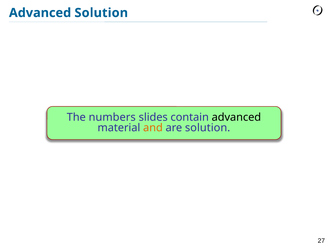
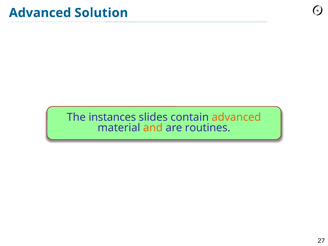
numbers: numbers -> instances
advanced at (236, 117) colour: black -> orange
are solution: solution -> routines
